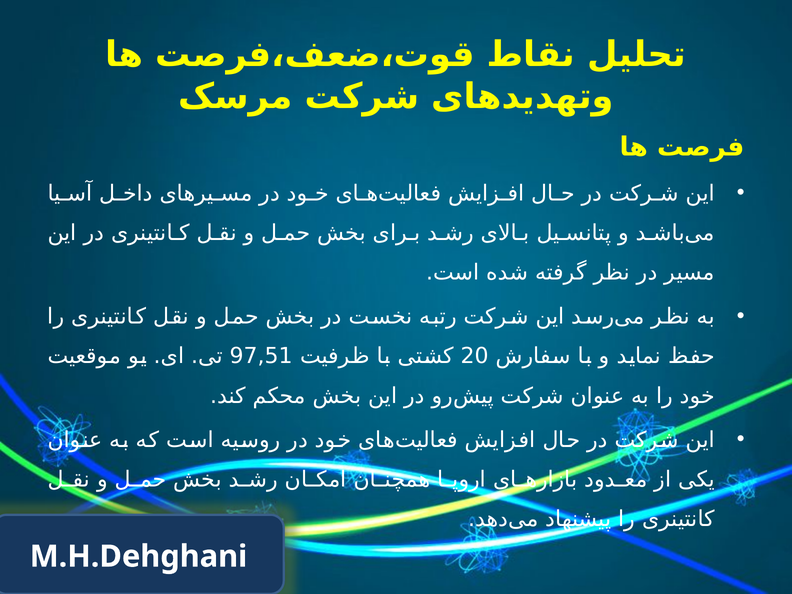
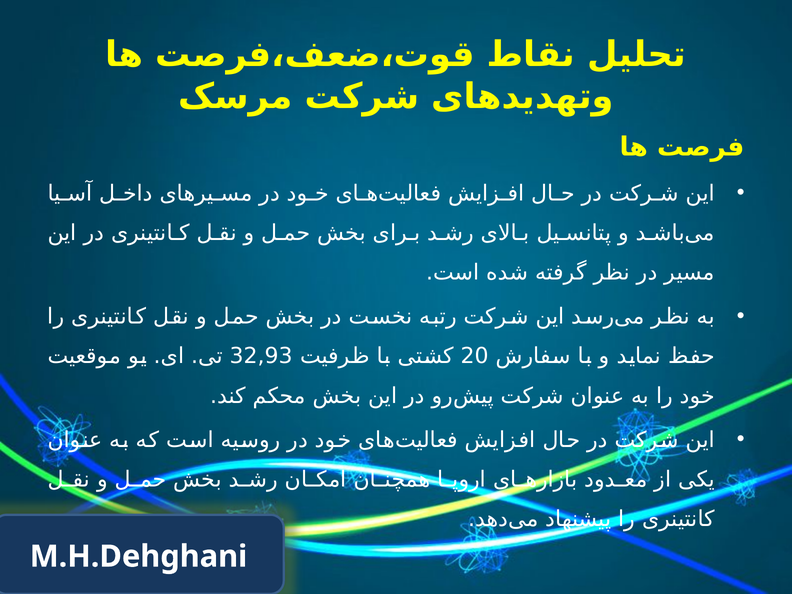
97,51: 97,51 -> 32,93
